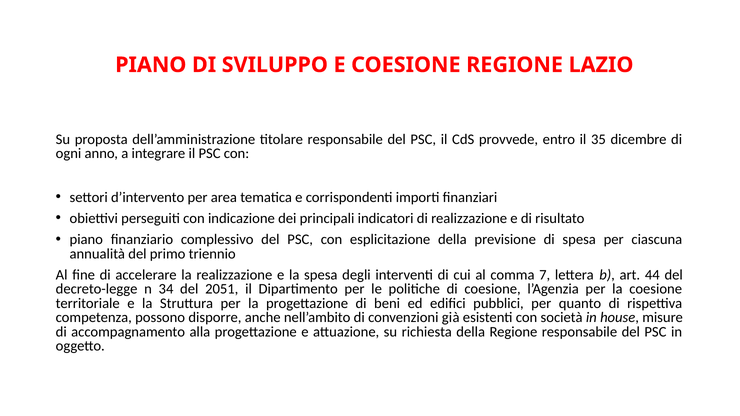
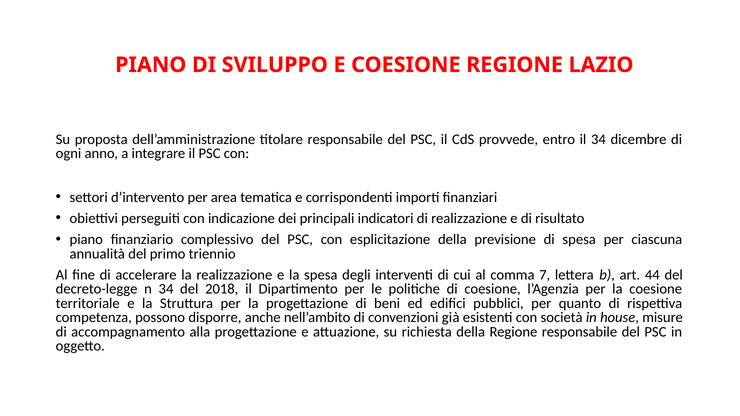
il 35: 35 -> 34
2051: 2051 -> 2018
